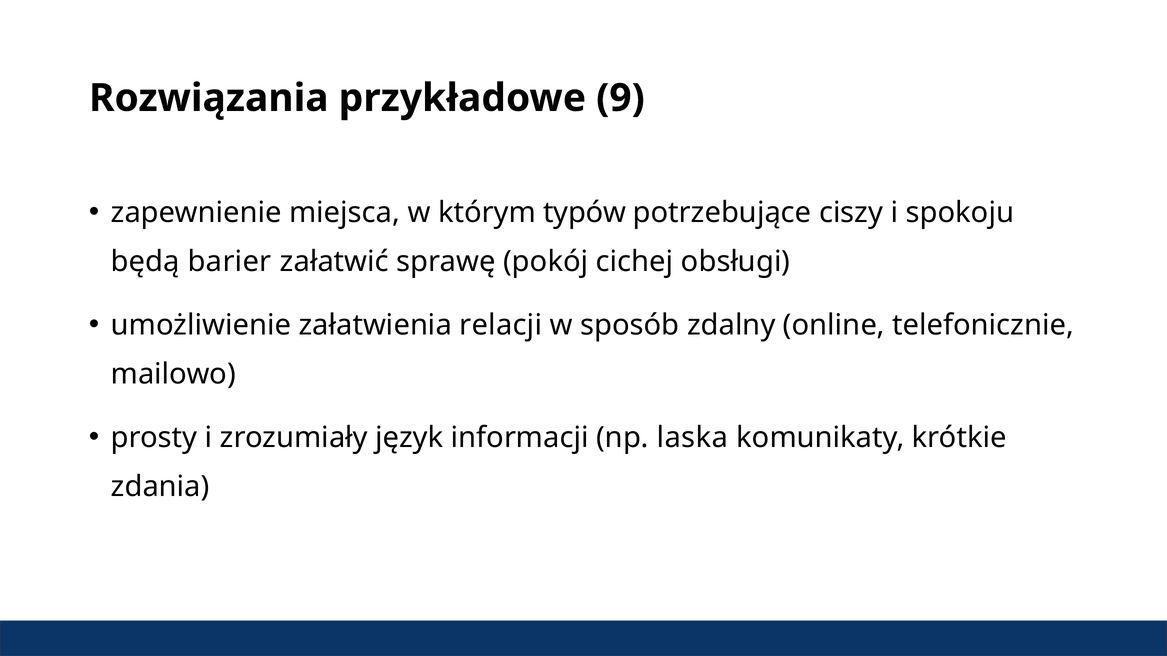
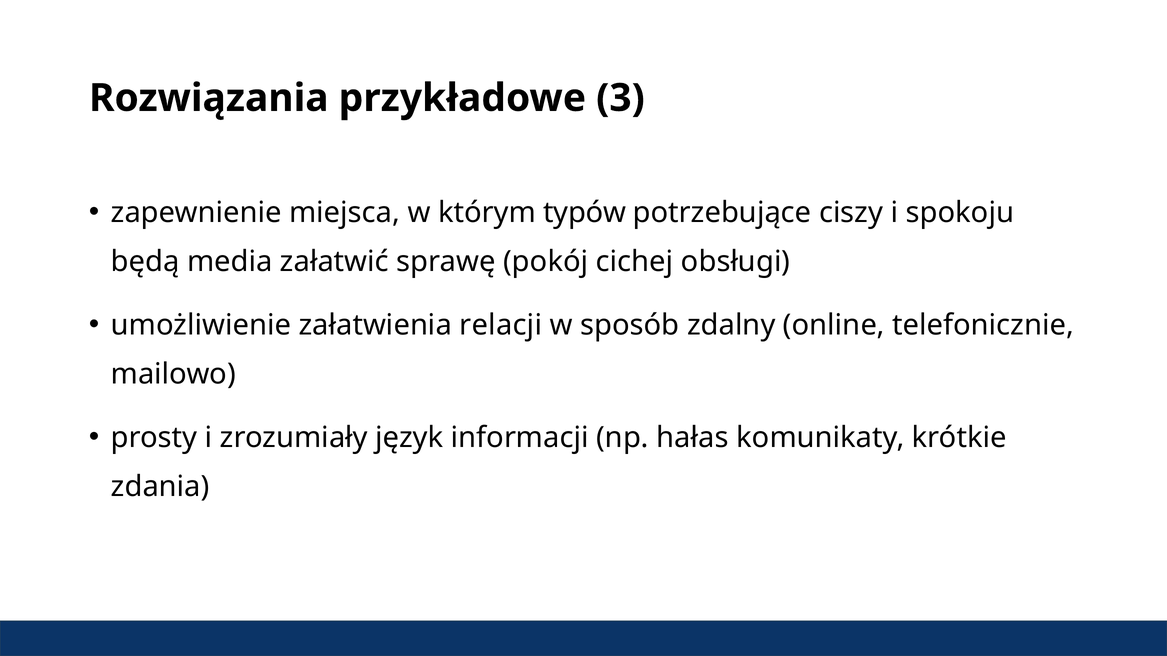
9: 9 -> 3
barier: barier -> media
laska: laska -> hałas
